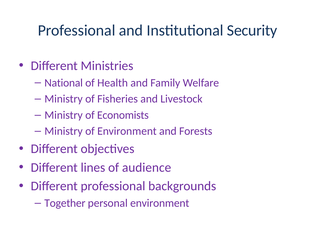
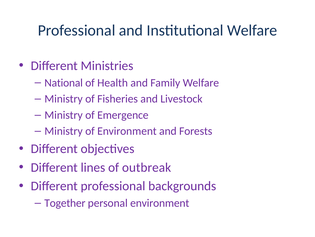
Institutional Security: Security -> Welfare
Economists: Economists -> Emergence
audience: audience -> outbreak
